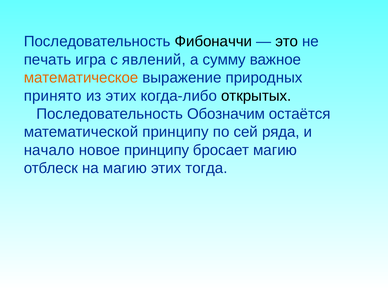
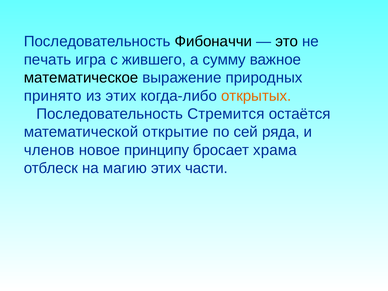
явлений: явлений -> жившего
математическое colour: orange -> black
открытых colour: black -> orange
Обозначим: Обозначим -> Стремится
математической принципу: принципу -> открытие
начало: начало -> членов
бросает магию: магию -> храма
тогда: тогда -> части
